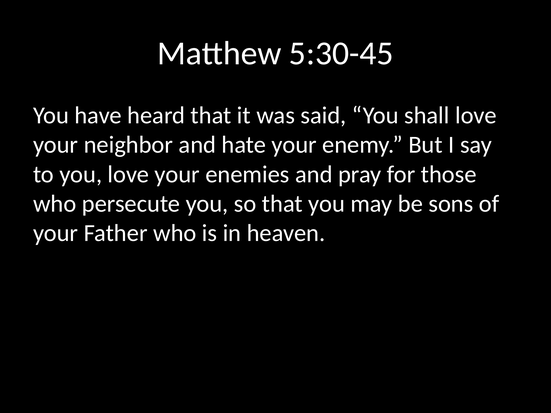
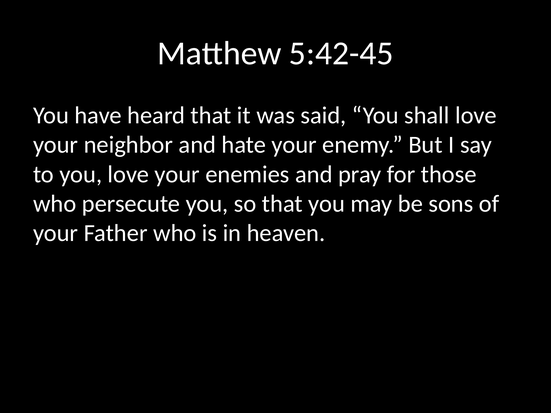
5:30-45: 5:30-45 -> 5:42-45
